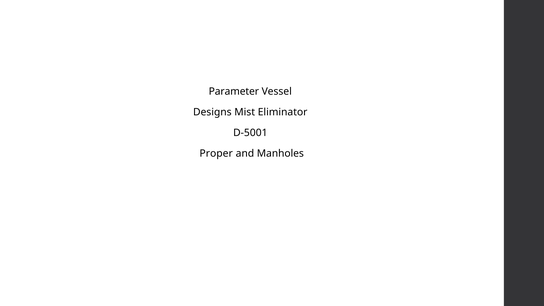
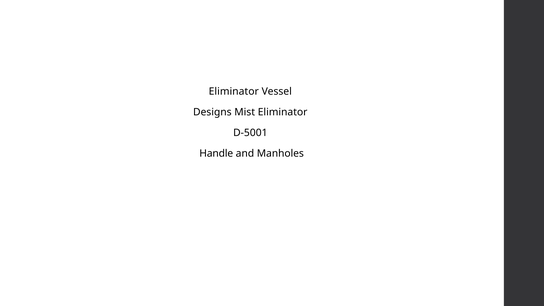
Parameter at (234, 91): Parameter -> Eliminator
Proper: Proper -> Handle
